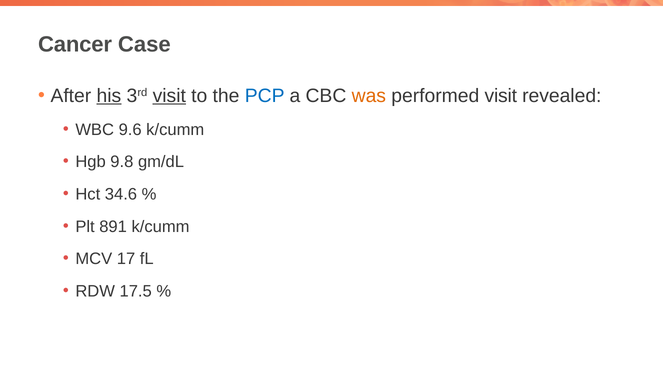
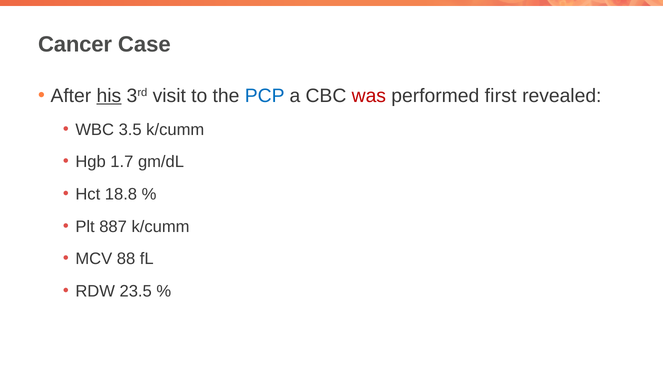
visit at (169, 96) underline: present -> none
was colour: orange -> red
performed visit: visit -> first
9.6: 9.6 -> 3.5
9.8: 9.8 -> 1.7
34.6: 34.6 -> 18.8
891: 891 -> 887
17: 17 -> 88
17.5: 17.5 -> 23.5
